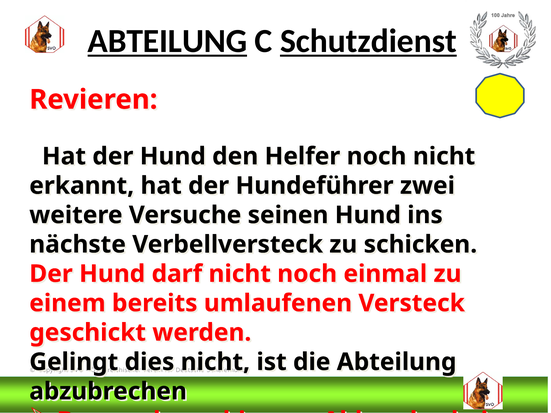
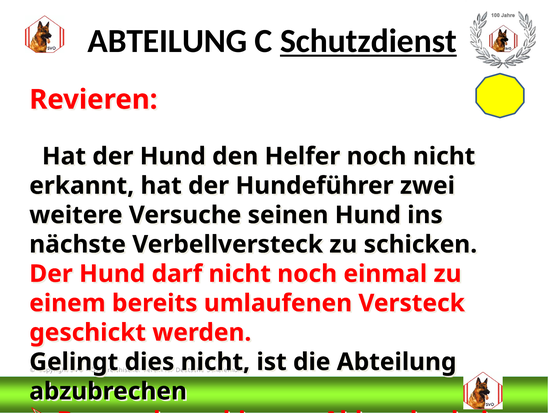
ABTEILUNG at (167, 41) underline: present -> none
